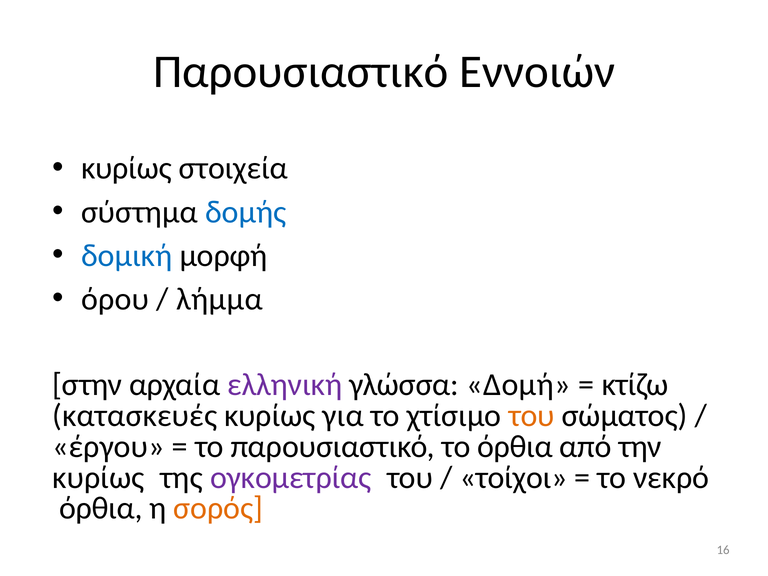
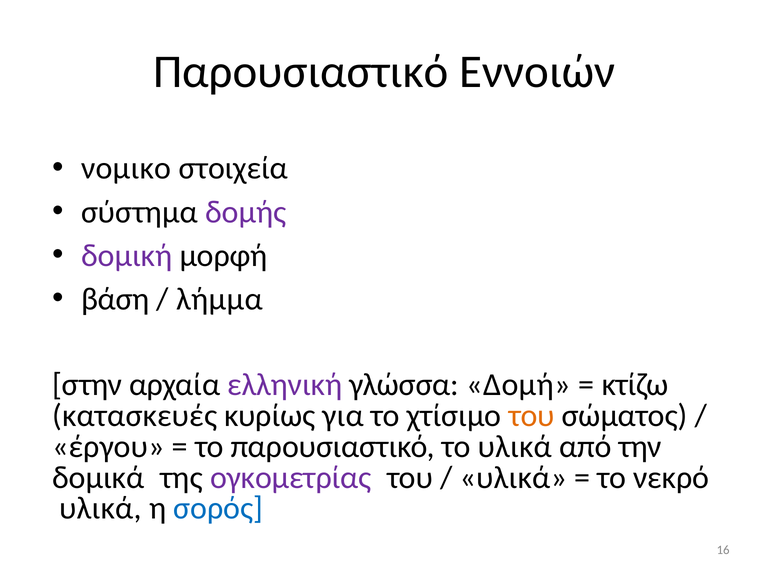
κυρίως at (126, 168): κυρίως -> νομικο
δομής colour: blue -> purple
δομική colour: blue -> purple
όρου: όρου -> βάση
το όρθια: όρθια -> υλικά
κυρίως at (98, 477): κυρίως -> δομικά
τοίχοι at (514, 477): τοίχοι -> υλικά
όρθια at (101, 508): όρθια -> υλικά
σορός colour: orange -> blue
